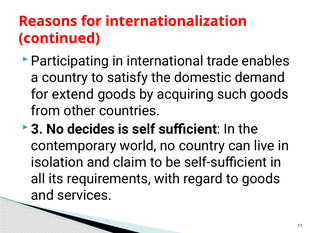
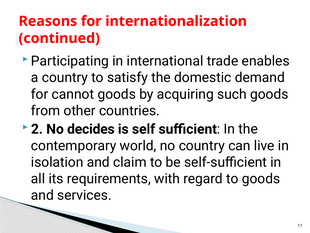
extend: extend -> cannot
3: 3 -> 2
